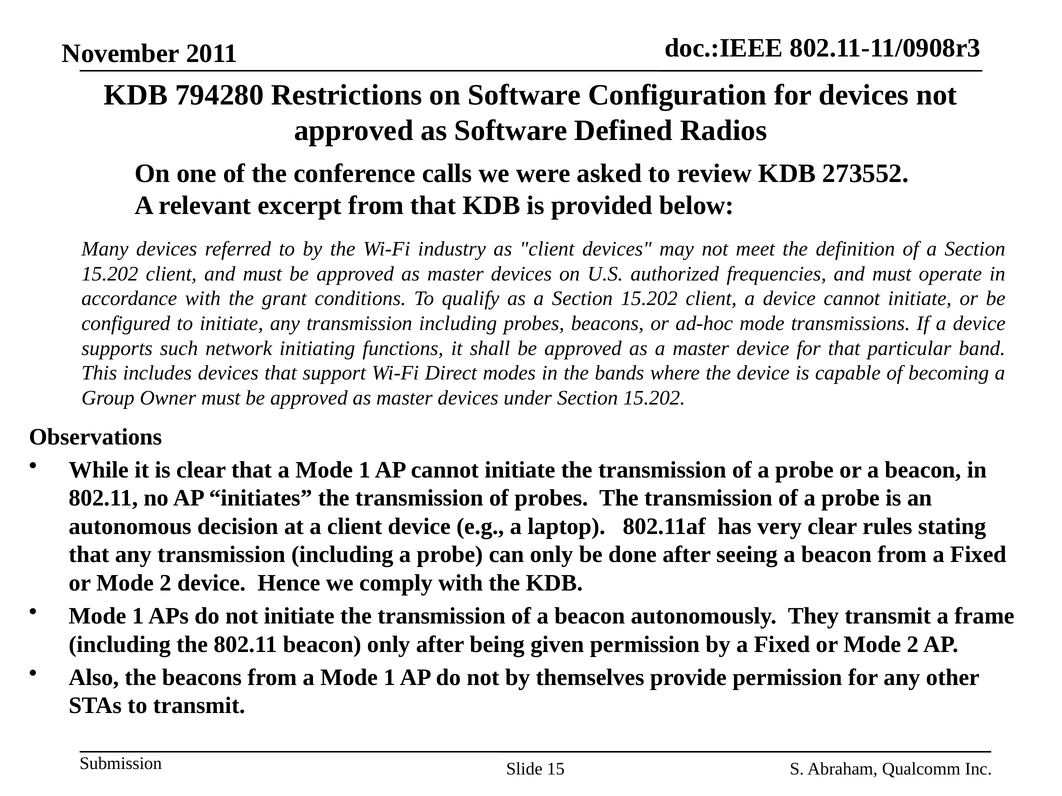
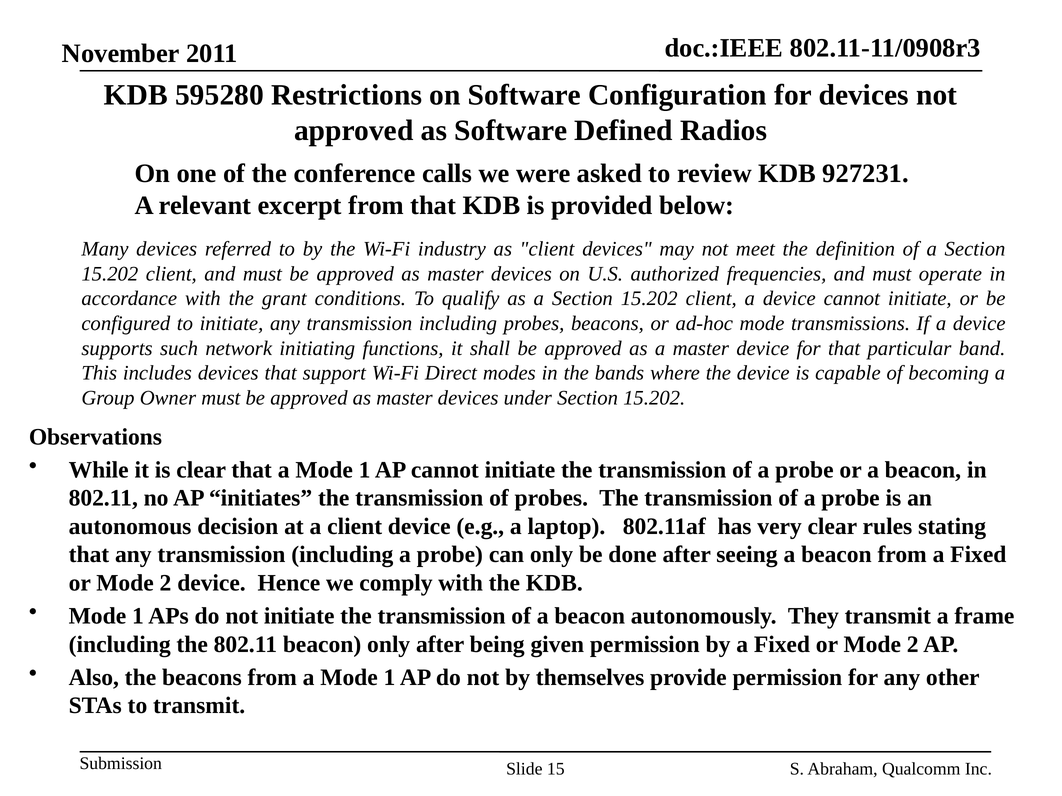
794280: 794280 -> 595280
273552: 273552 -> 927231
